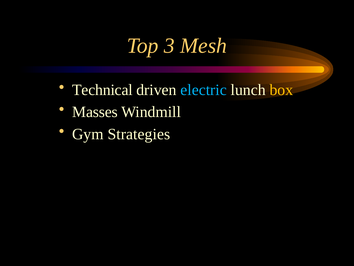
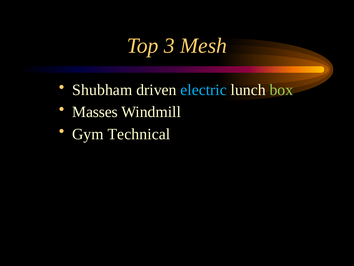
Technical: Technical -> Shubham
box colour: yellow -> light green
Strategies: Strategies -> Technical
